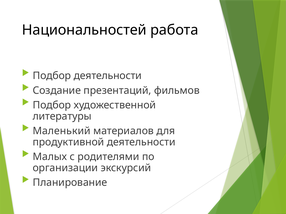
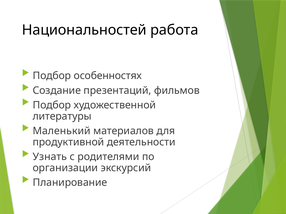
Подбор деятельности: деятельности -> особенностях
Малых: Малых -> Узнать
